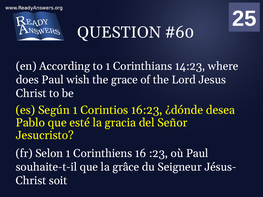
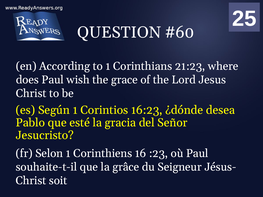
14:23: 14:23 -> 21:23
